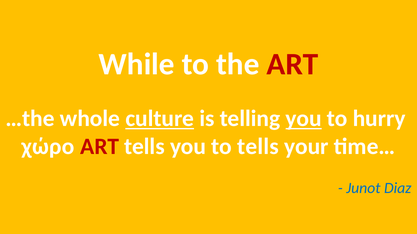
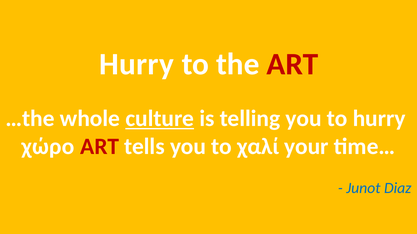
While at (137, 64): While -> Hurry
you at (304, 119) underline: present -> none
to tells: tells -> χαλί
